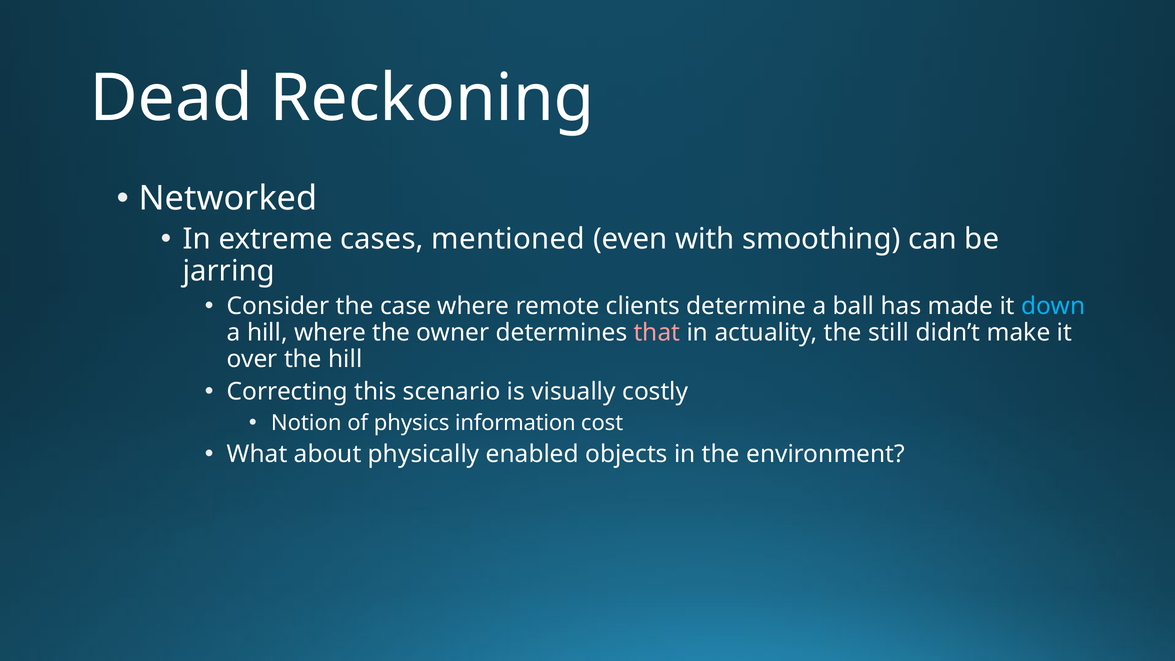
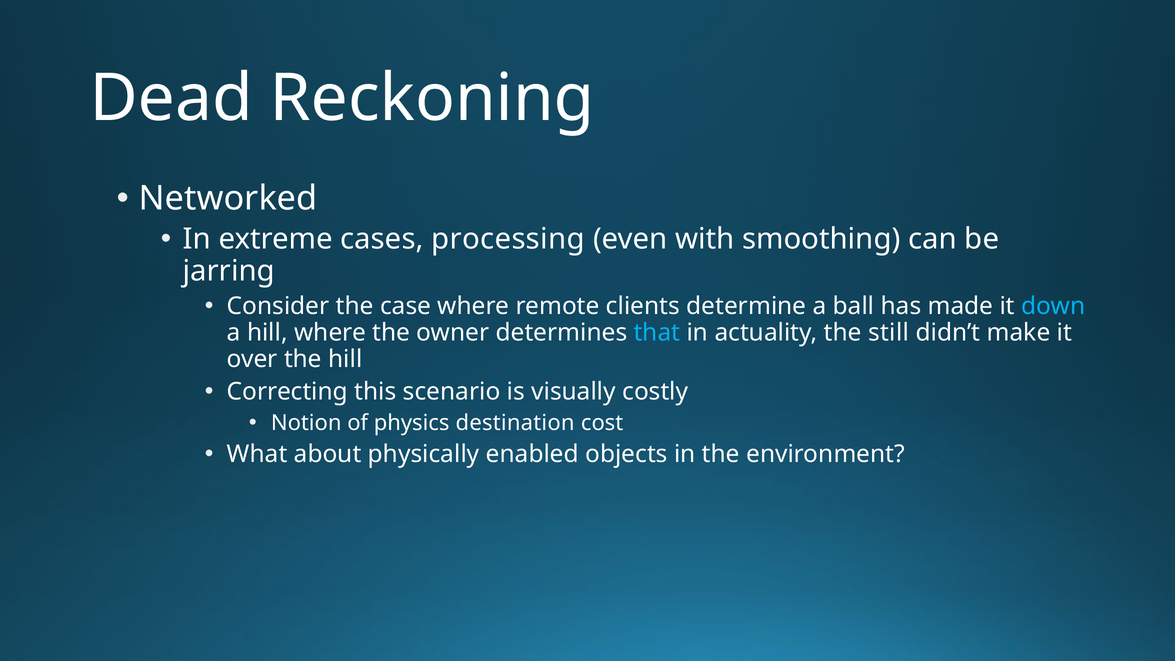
mentioned: mentioned -> processing
that colour: pink -> light blue
information: information -> destination
